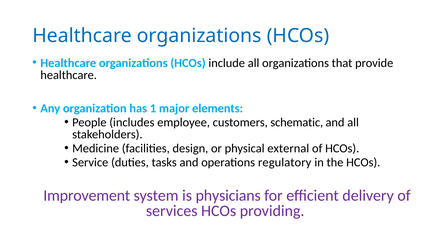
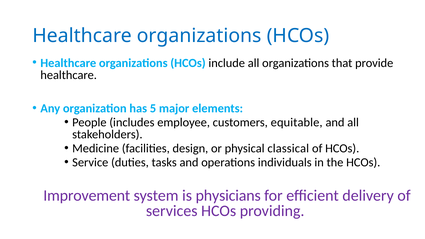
1: 1 -> 5
schematic: schematic -> equitable
external: external -> classical
regulatory: regulatory -> individuals
